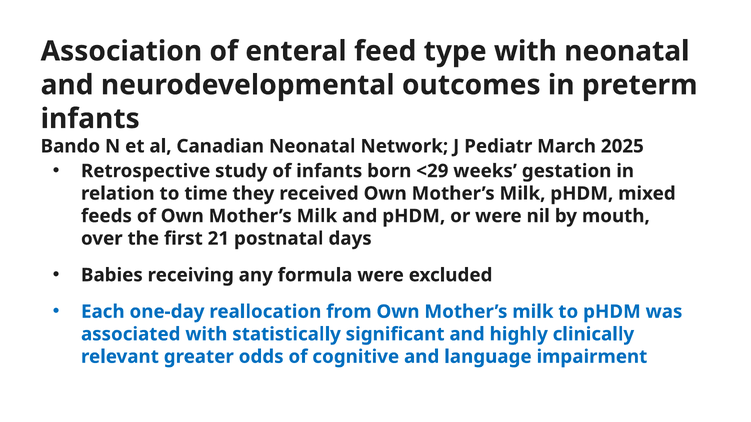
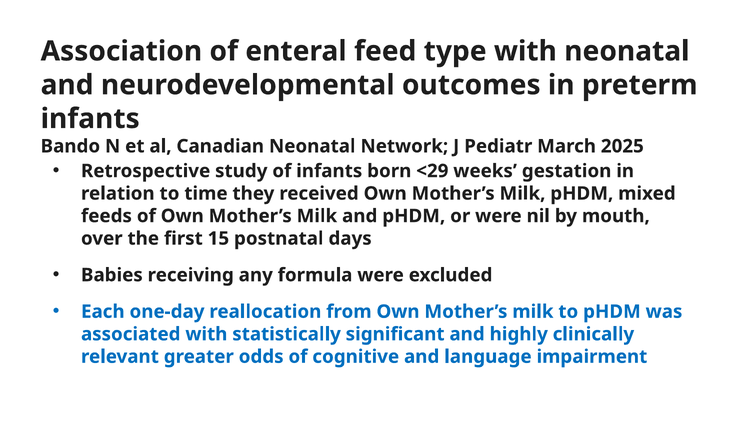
21: 21 -> 15
